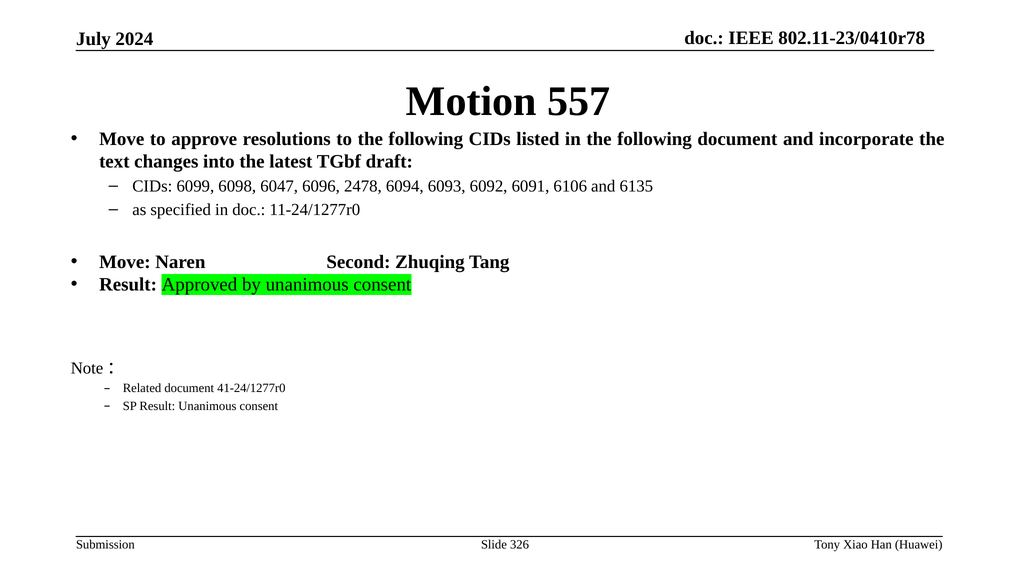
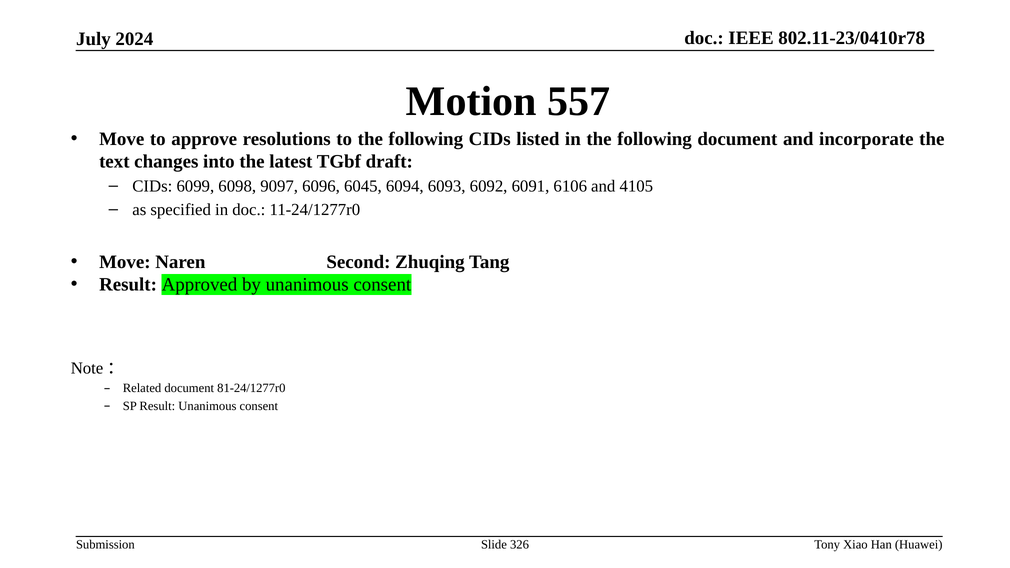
6047: 6047 -> 9097
2478: 2478 -> 6045
6135: 6135 -> 4105
41-24/1277r0: 41-24/1277r0 -> 81-24/1277r0
